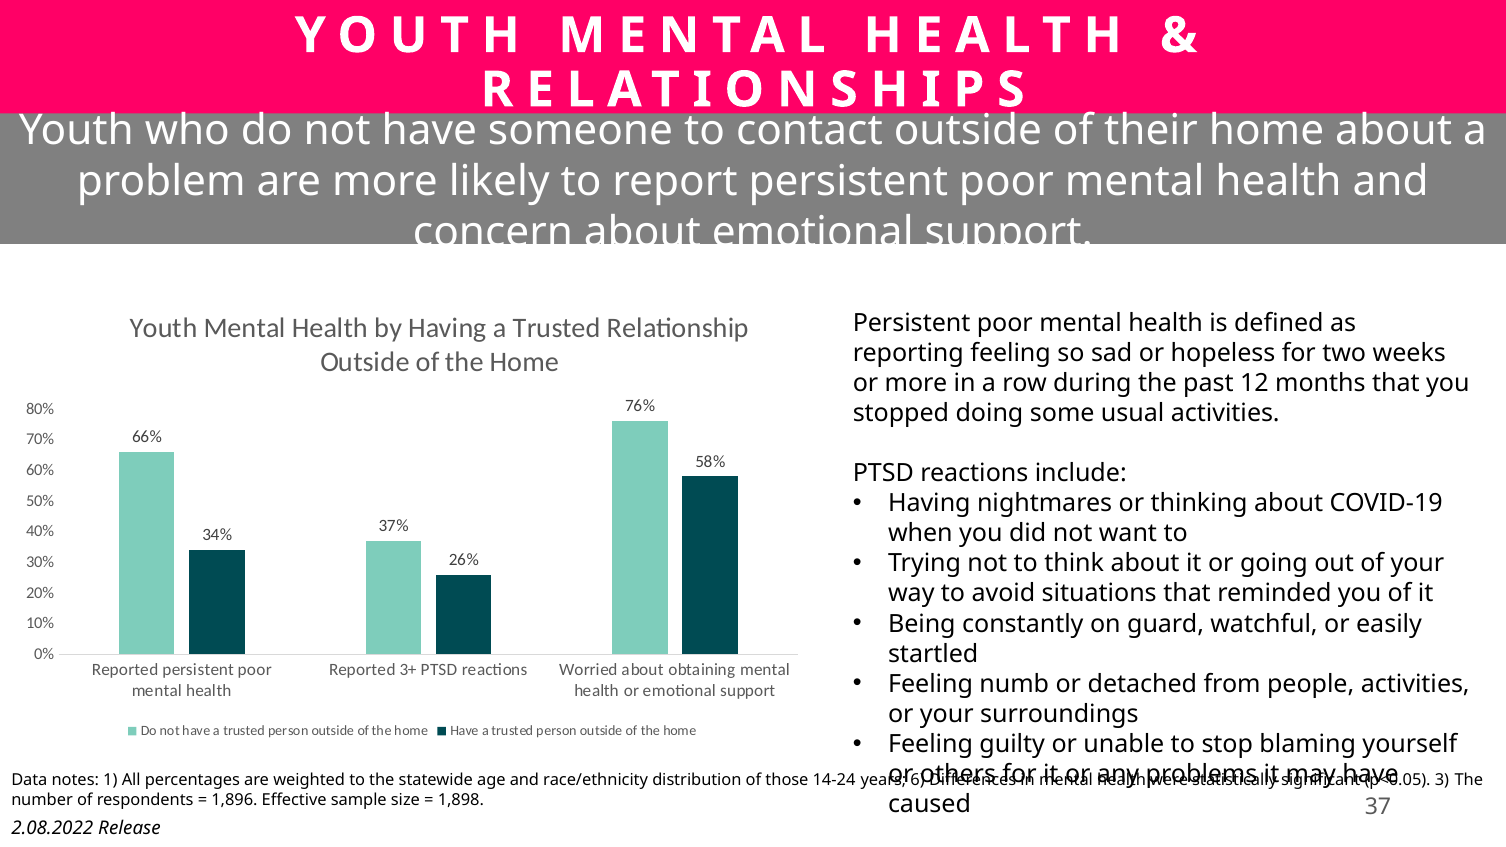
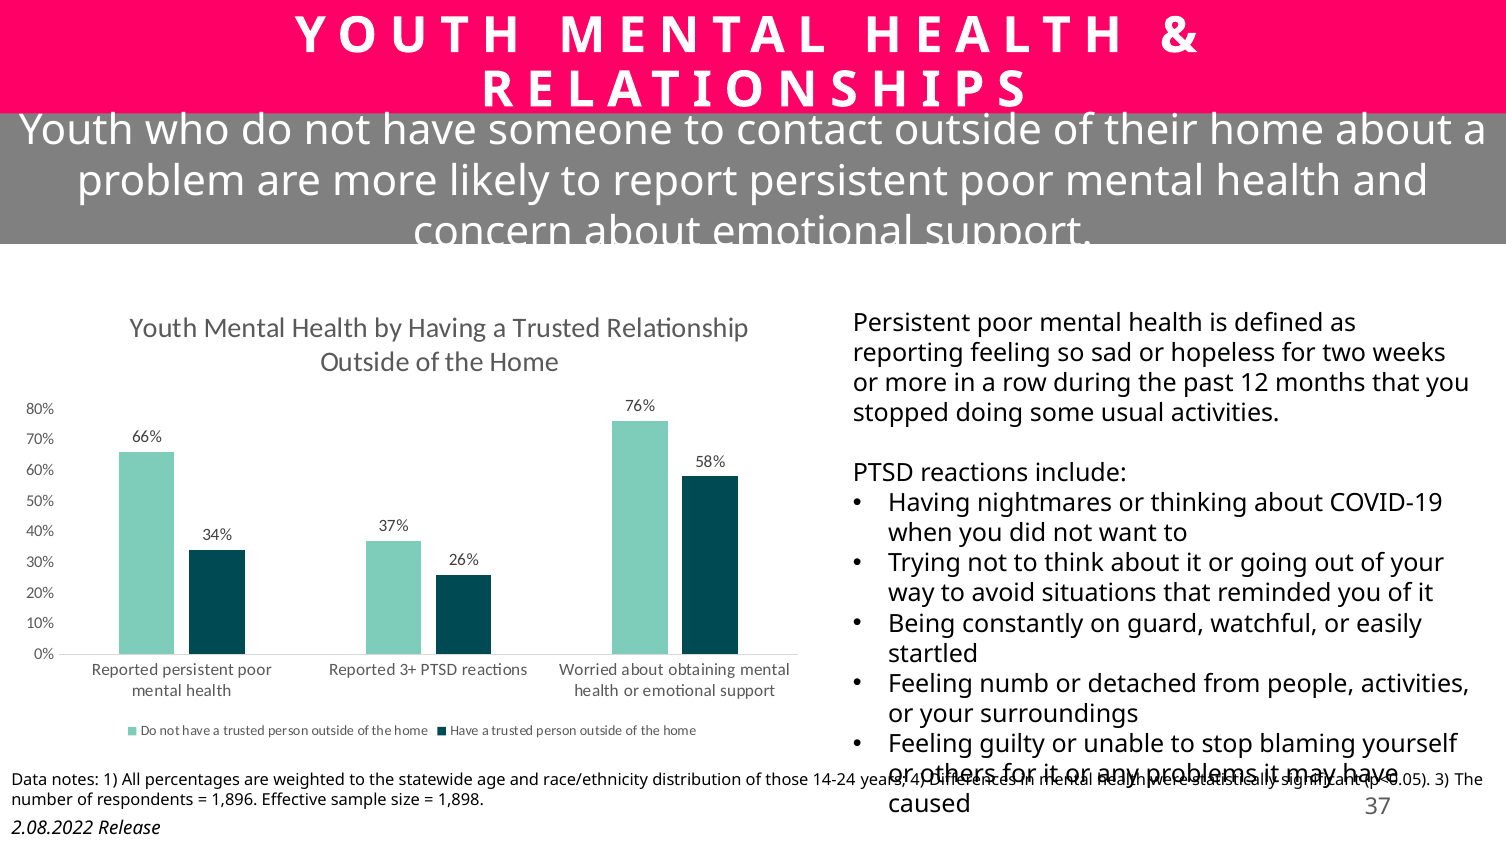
6: 6 -> 4
